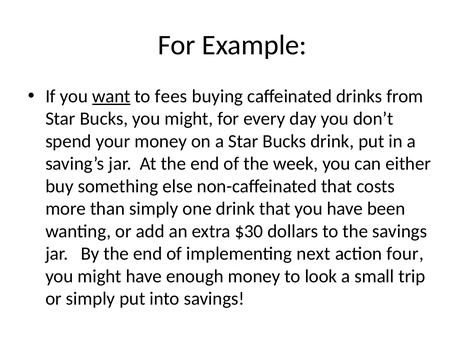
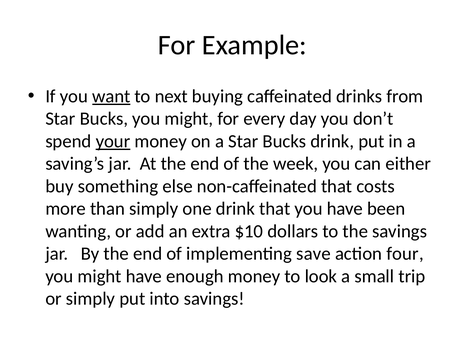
fees: fees -> next
your underline: none -> present
$30: $30 -> $10
next: next -> save
